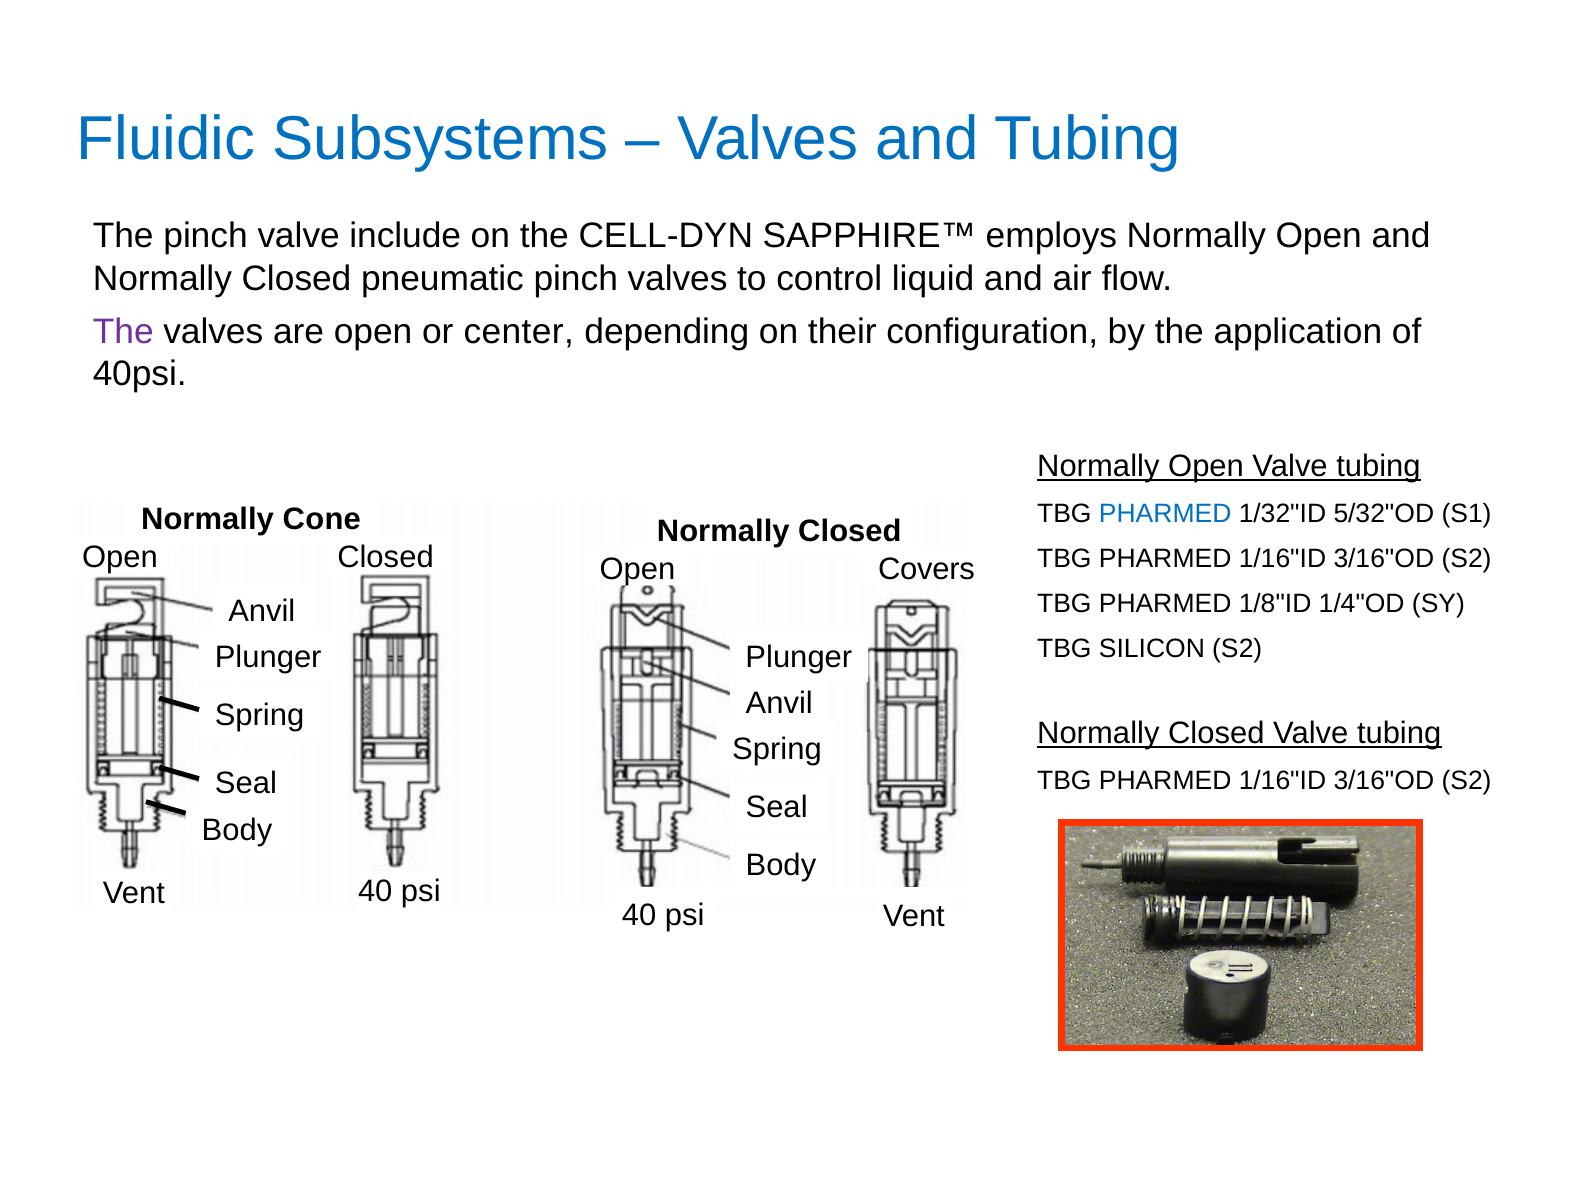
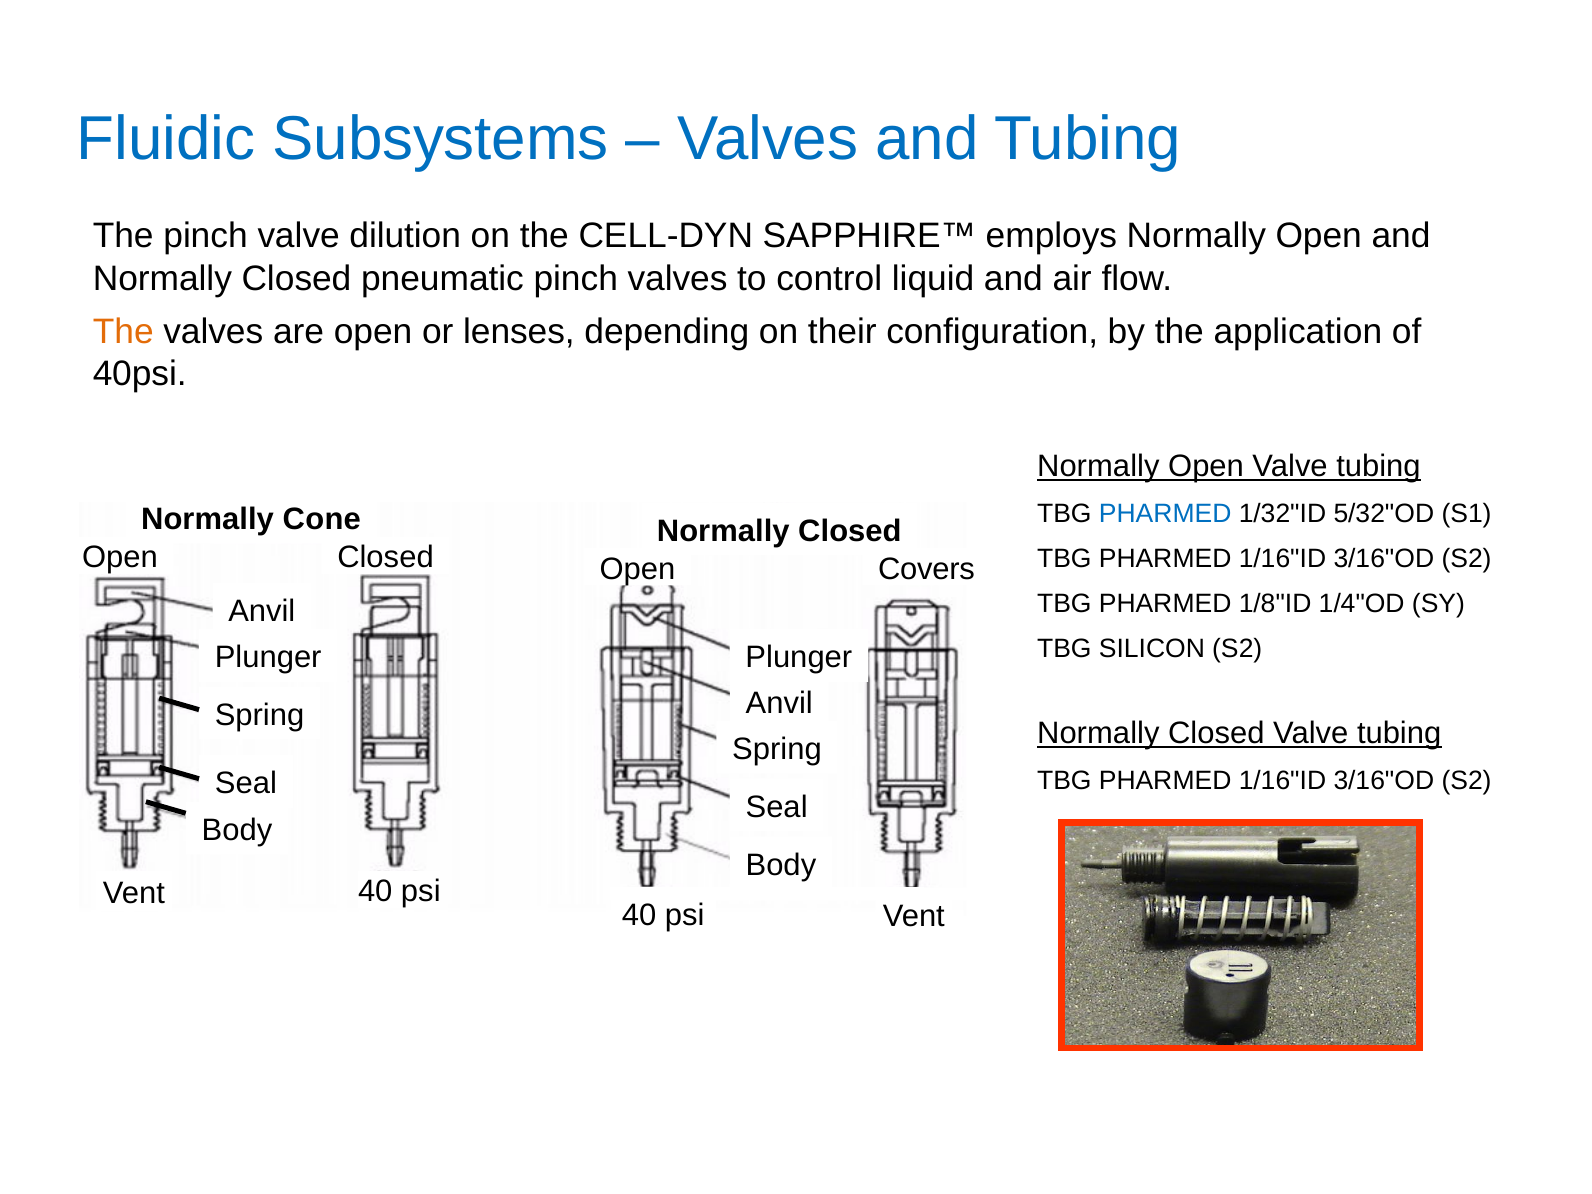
include: include -> dilution
The at (123, 331) colour: purple -> orange
center: center -> lenses
